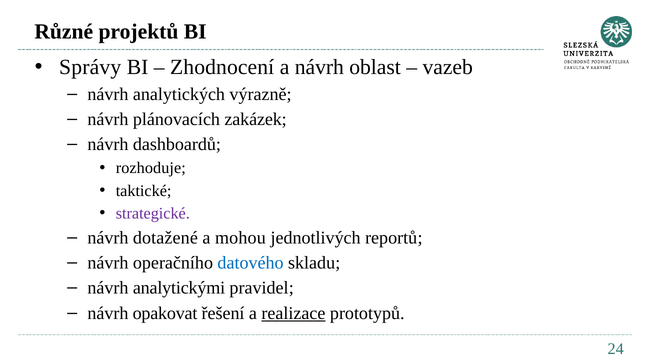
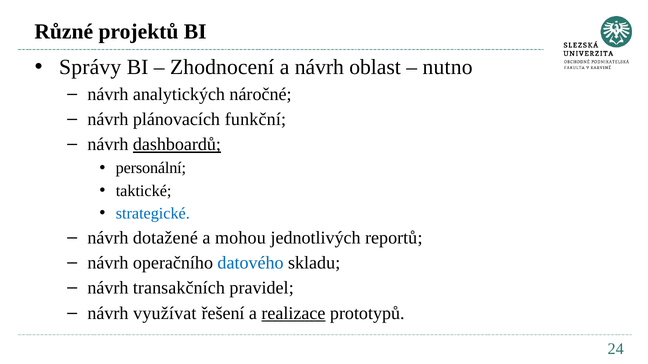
vazeb: vazeb -> nutno
výrazně: výrazně -> náročné
zakázek: zakázek -> funkční
dashboardů underline: none -> present
rozhoduje: rozhoduje -> personální
strategické colour: purple -> blue
analytickými: analytickými -> transakčních
opakovat: opakovat -> využívat
